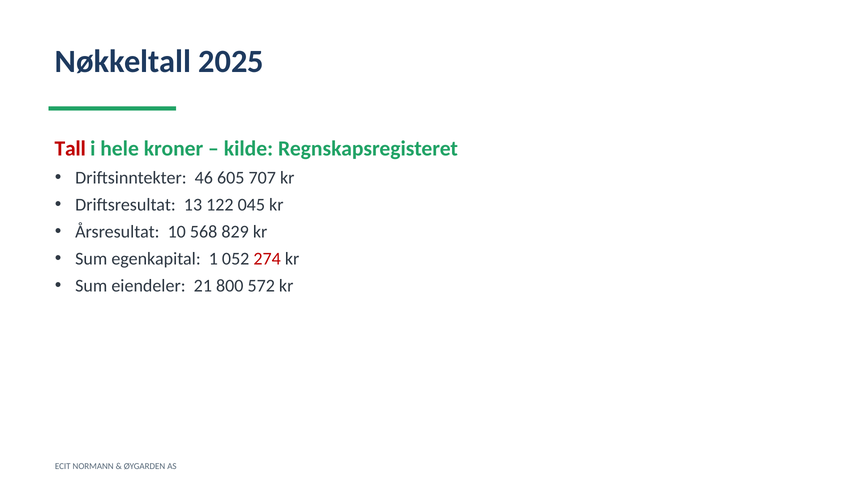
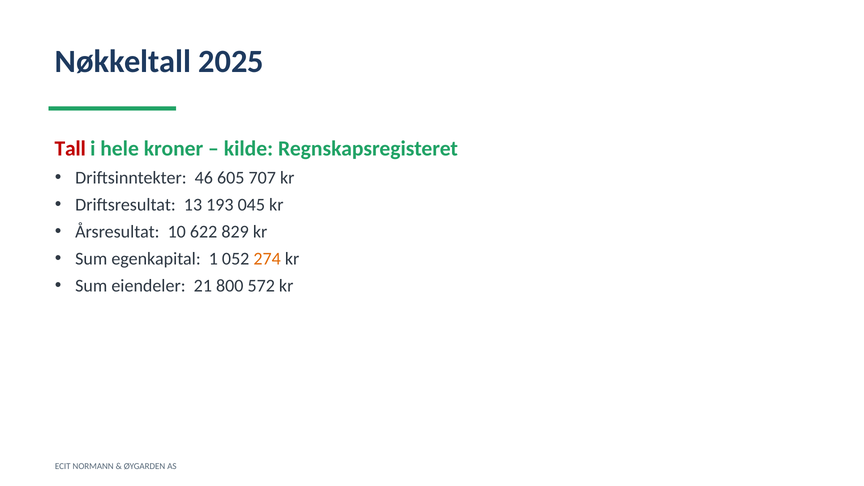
122: 122 -> 193
568: 568 -> 622
274 colour: red -> orange
